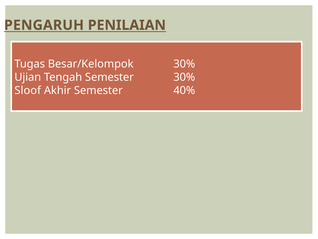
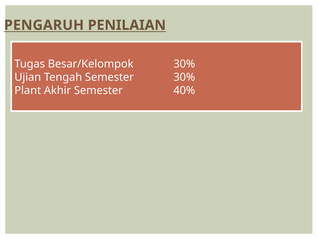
Sloof: Sloof -> Plant
